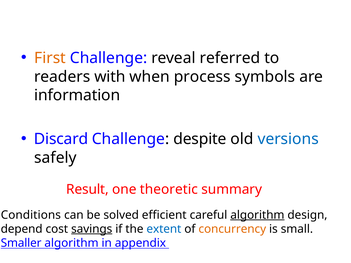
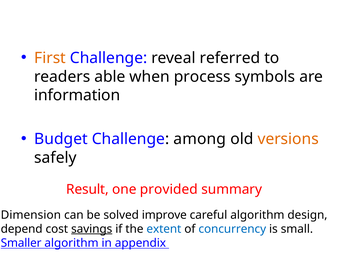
with: with -> able
Discard: Discard -> Budget
despite: despite -> among
versions colour: blue -> orange
theoretic: theoretic -> provided
Conditions: Conditions -> Dimension
efficient: efficient -> improve
algorithm at (257, 215) underline: present -> none
concurrency colour: orange -> blue
